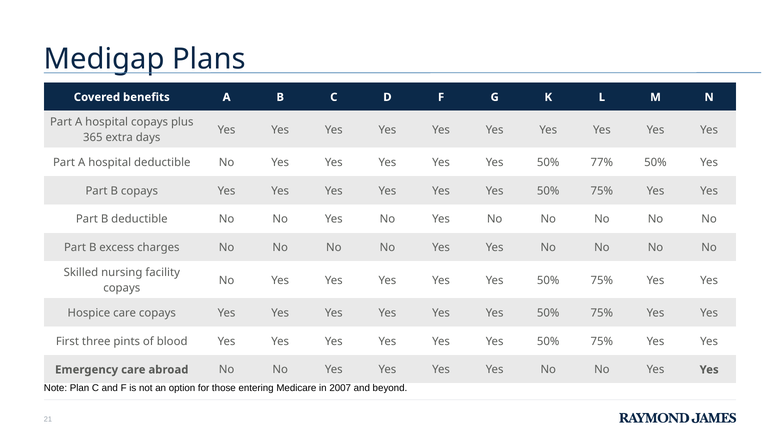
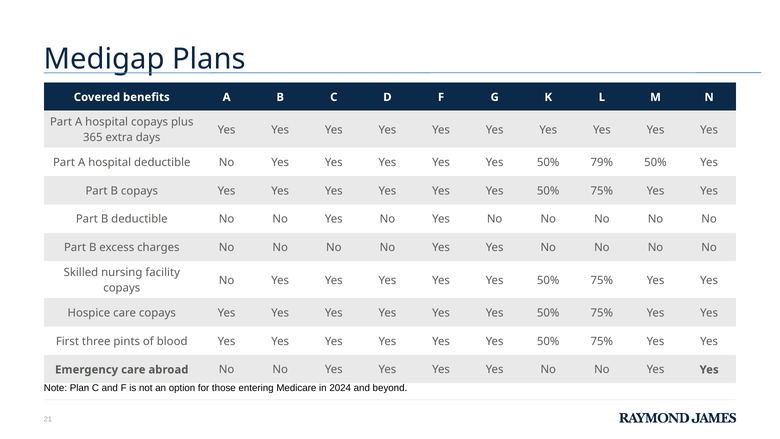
77%: 77% -> 79%
2007: 2007 -> 2024
